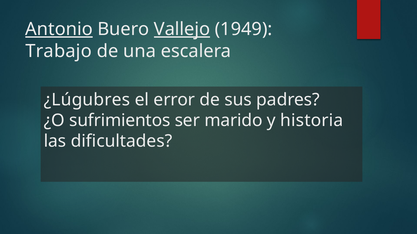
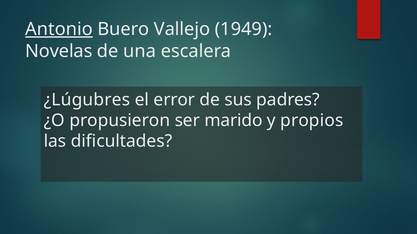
Vallejo underline: present -> none
Trabajo: Trabajo -> Novelas
sufrimientos: sufrimientos -> propusieron
historia: historia -> propios
